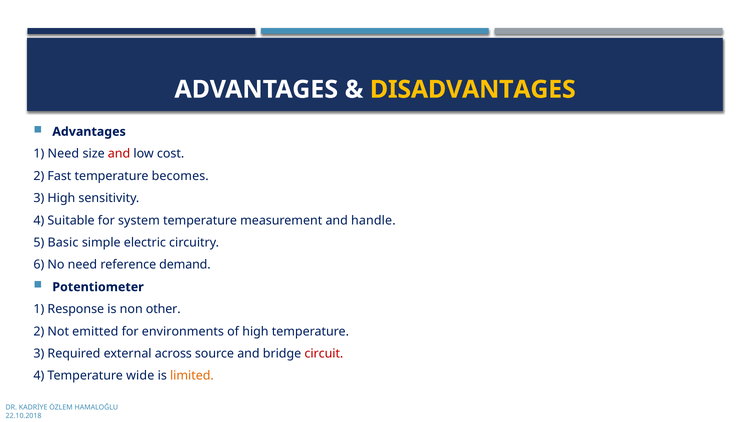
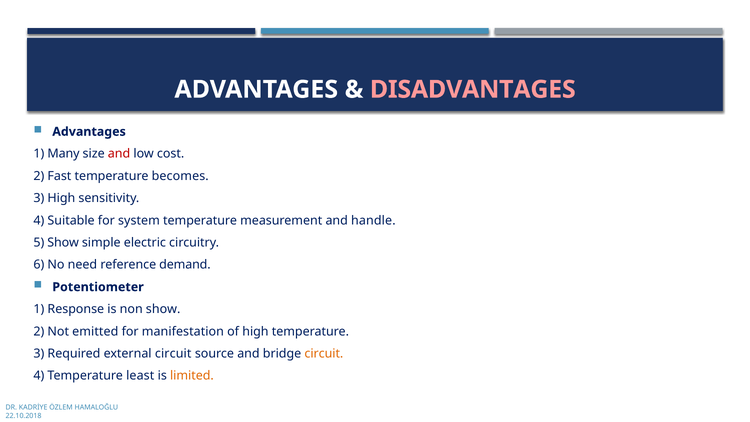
DISADVANTAGES colour: yellow -> pink
1 Need: Need -> Many
5 Basic: Basic -> Show
non other: other -> show
environments: environments -> manifestation
external across: across -> circuit
circuit at (324, 354) colour: red -> orange
wide: wide -> least
